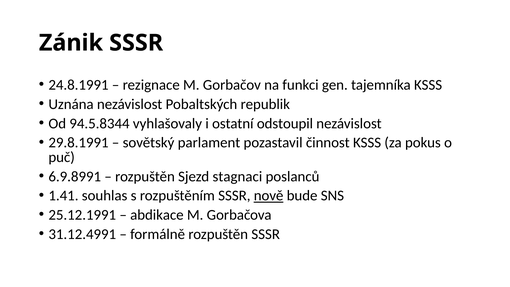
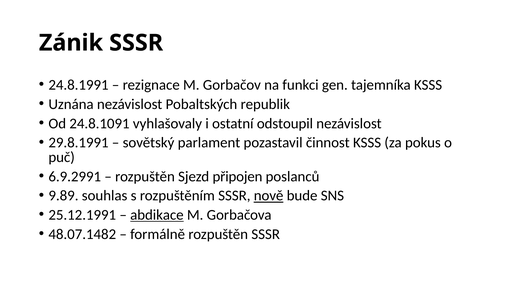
94.5.8344: 94.5.8344 -> 24.8.1091
6.9.8991: 6.9.8991 -> 6.9.2991
stagnaci: stagnaci -> připojen
1.41: 1.41 -> 9.89
abdikace underline: none -> present
31.12.4991: 31.12.4991 -> 48.07.1482
